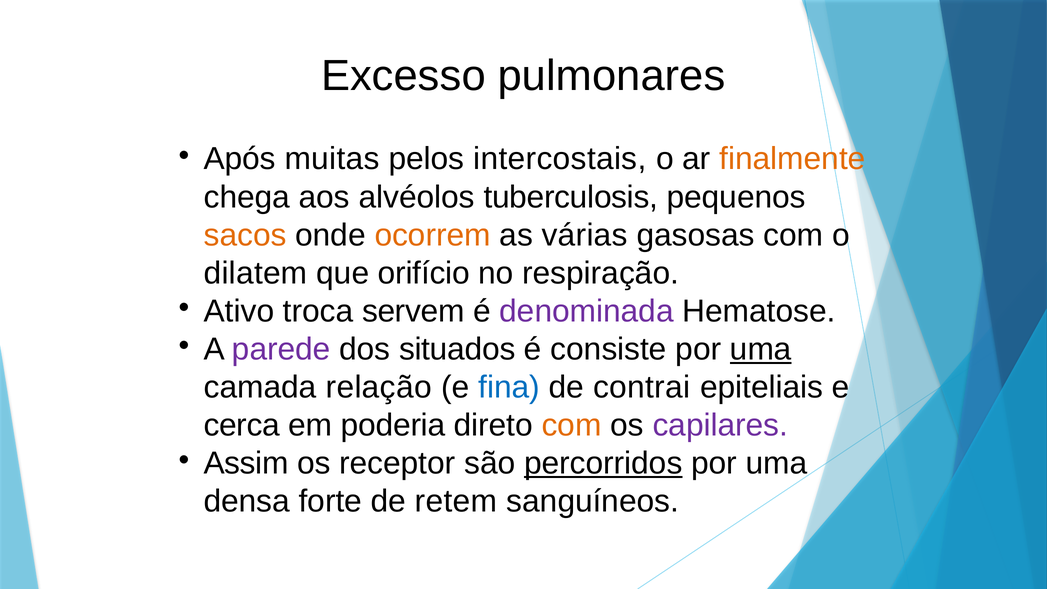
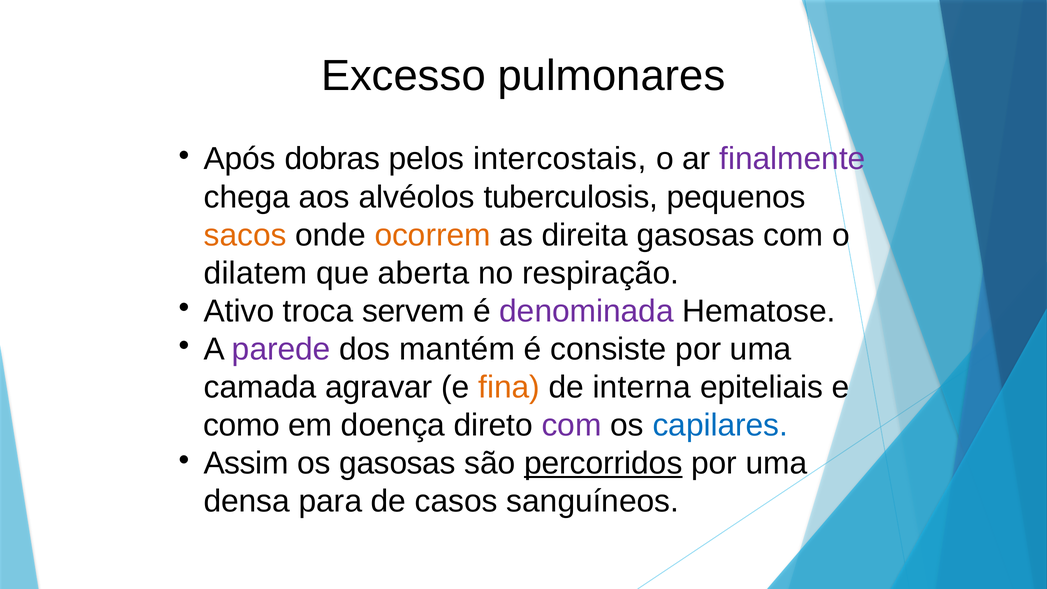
muitas: muitas -> dobras
finalmente colour: orange -> purple
várias: várias -> direita
orifício: orifício -> aberta
situados: situados -> mantém
uma at (761, 349) underline: present -> none
relação: relação -> agravar
fina colour: blue -> orange
contrai: contrai -> interna
cerca: cerca -> como
poderia: poderia -> doença
com at (572, 425) colour: orange -> purple
capilares colour: purple -> blue
os receptor: receptor -> gasosas
forte: forte -> para
retem: retem -> casos
